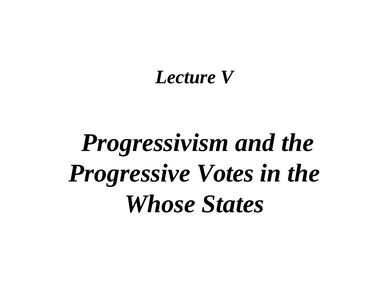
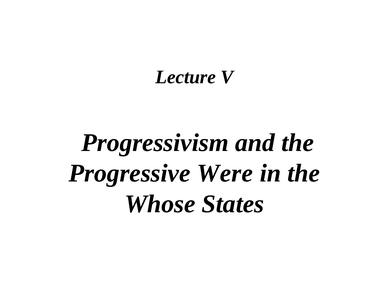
Votes: Votes -> Were
